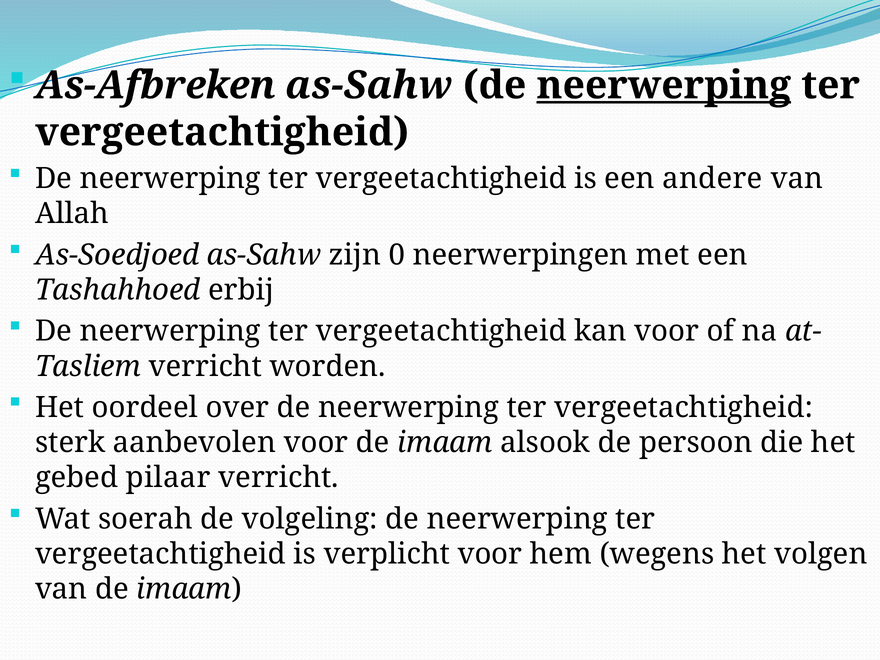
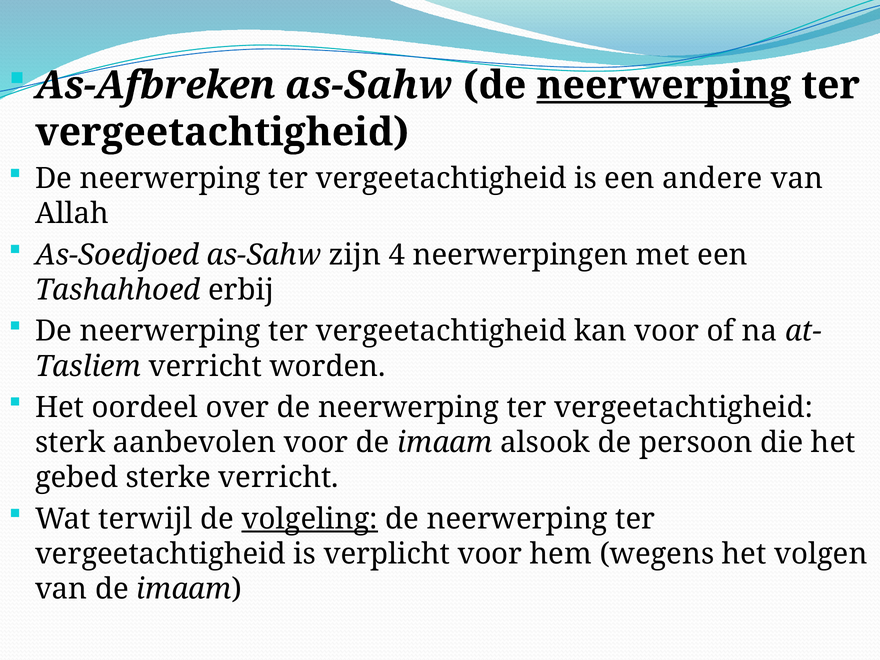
0: 0 -> 4
pilaar: pilaar -> sterke
soerah: soerah -> terwijl
volgeling underline: none -> present
